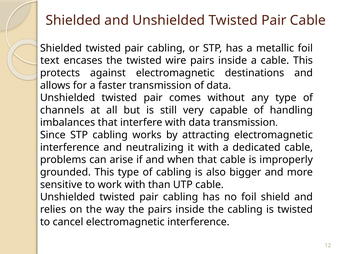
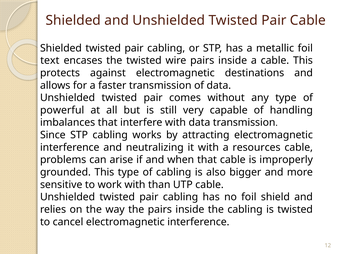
channels: channels -> powerful
dedicated: dedicated -> resources
